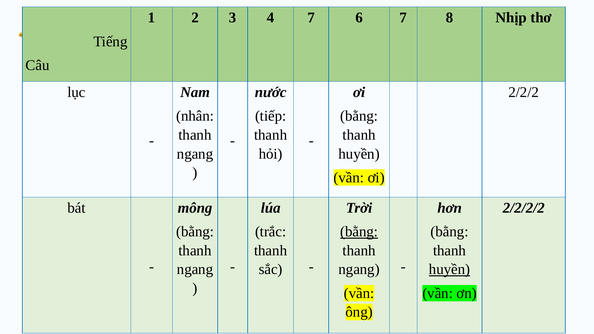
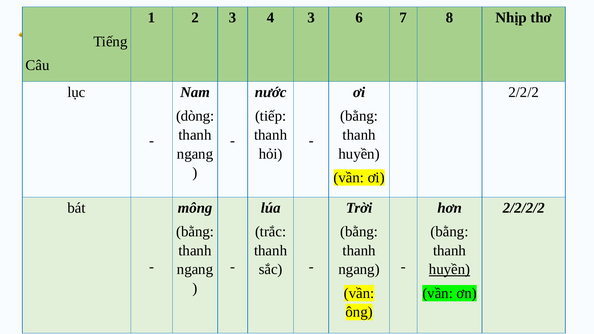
4 7: 7 -> 3
nhân: nhân -> dòng
bằng at (359, 232) underline: present -> none
